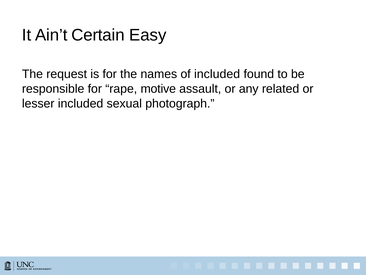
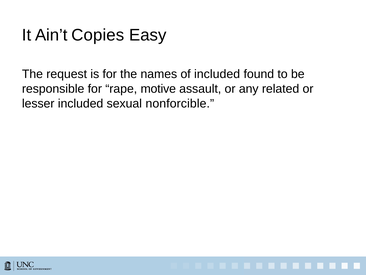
Certain: Certain -> Copies
photograph: photograph -> nonforcible
